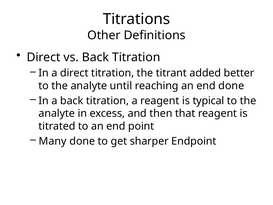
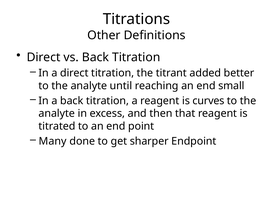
end done: done -> small
typical: typical -> curves
